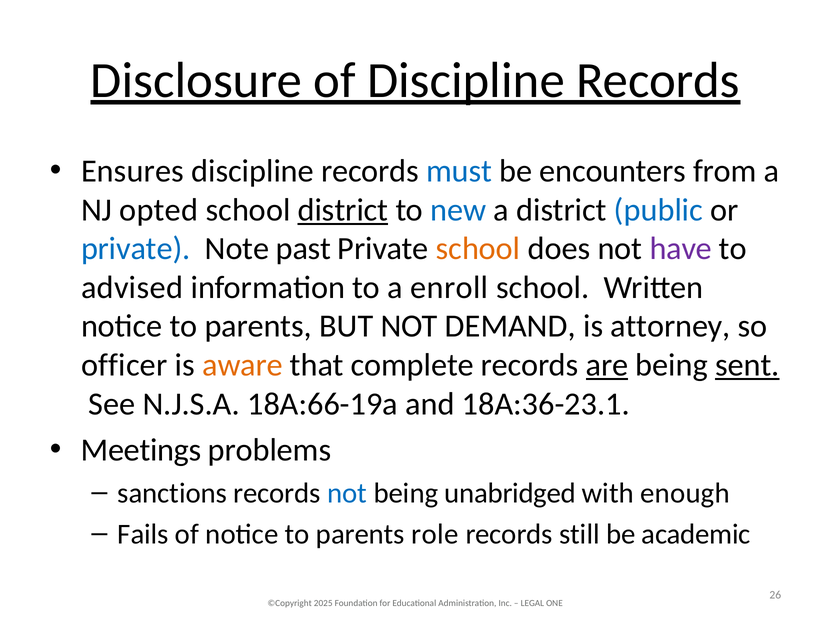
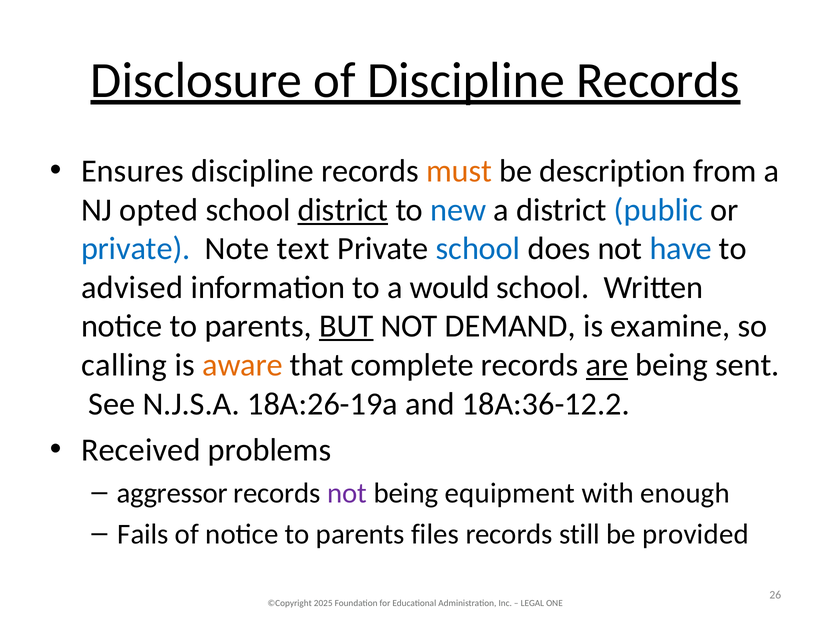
must colour: blue -> orange
encounters: encounters -> description
past: past -> text
school at (478, 249) colour: orange -> blue
have colour: purple -> blue
enroll: enroll -> would
BUT underline: none -> present
attorney: attorney -> examine
officer: officer -> calling
sent underline: present -> none
18A:66-19a: 18A:66-19a -> 18A:26-19a
18A:36-23.1: 18A:36-23.1 -> 18A:36-12.2
Meetings: Meetings -> Received
sanctions: sanctions -> aggressor
not at (347, 493) colour: blue -> purple
unabridged: unabridged -> equipment
role: role -> files
academic: academic -> provided
